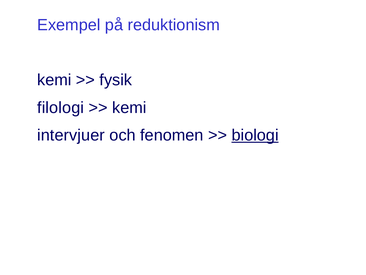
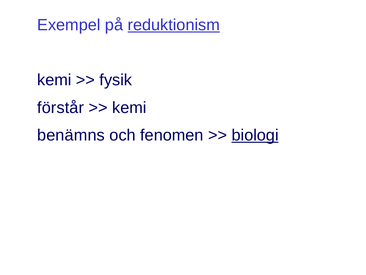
reduktionism underline: none -> present
filologi: filologi -> förstår
intervjuer: intervjuer -> benämns
